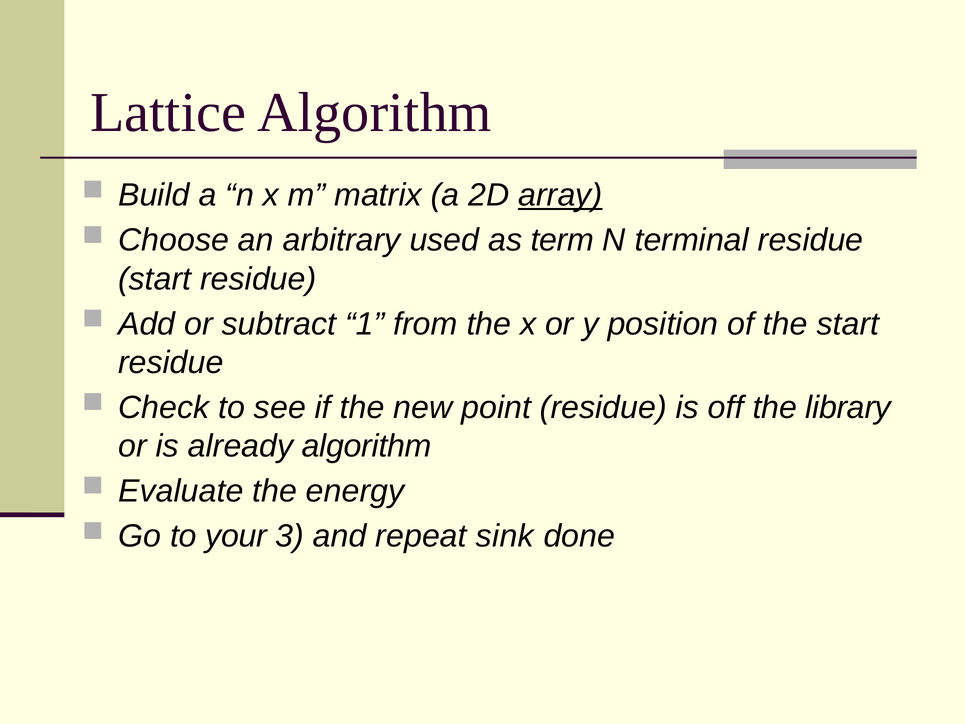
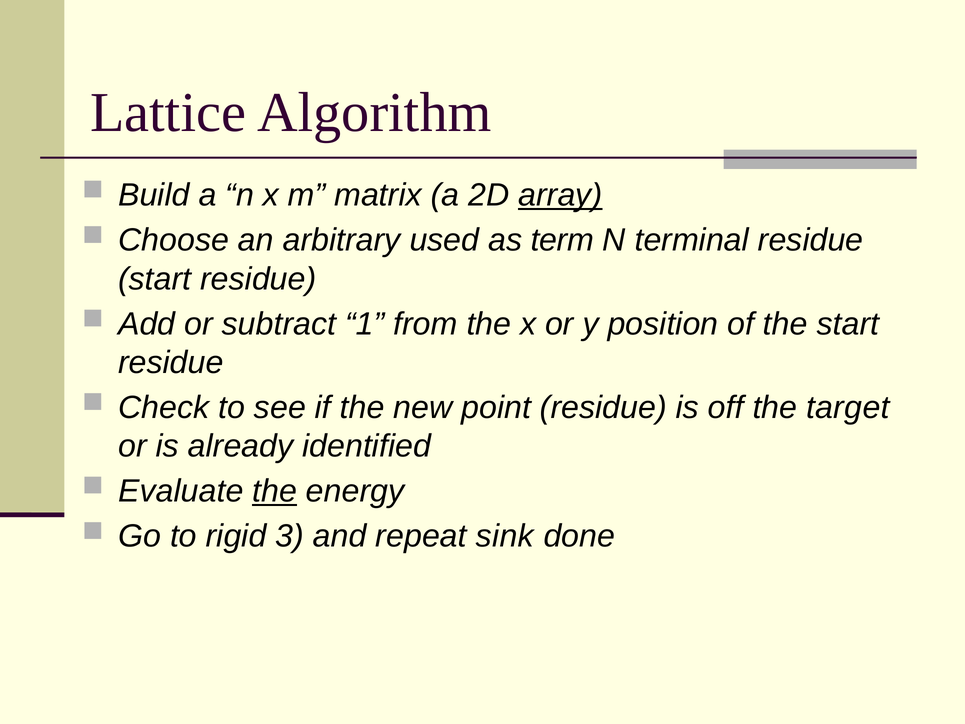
library: library -> target
already algorithm: algorithm -> identified
the at (275, 491) underline: none -> present
your: your -> rigid
